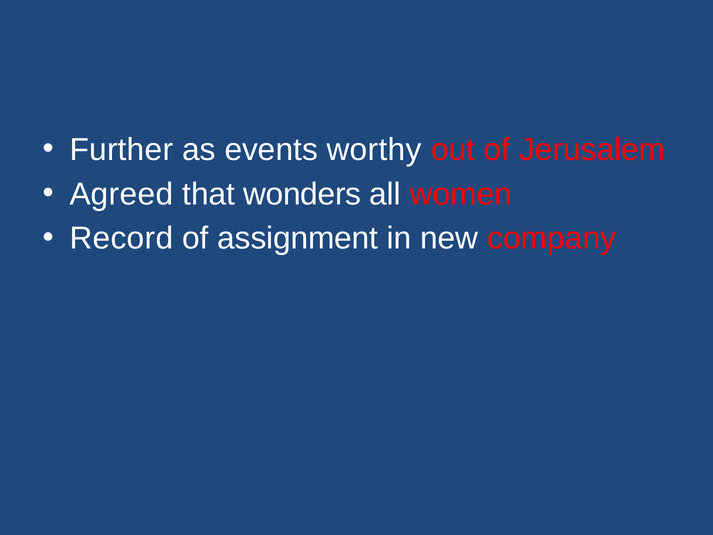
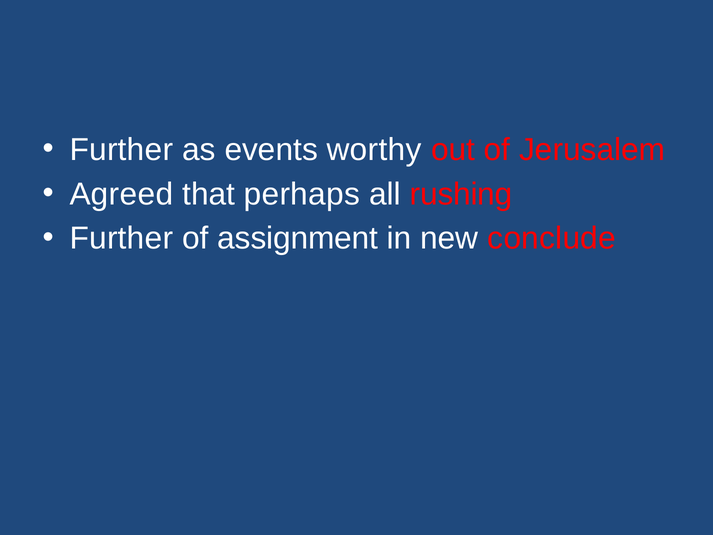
wonders: wonders -> perhaps
women: women -> rushing
Record at (121, 238): Record -> Further
company: company -> conclude
